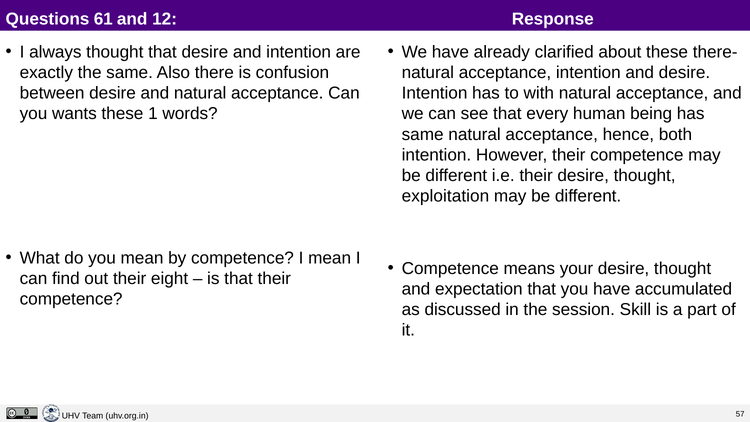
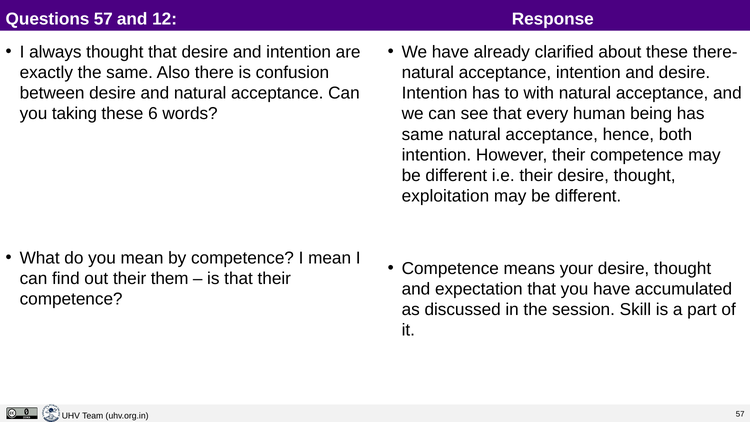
Questions 61: 61 -> 57
wants: wants -> taking
1: 1 -> 6
eight: eight -> them
